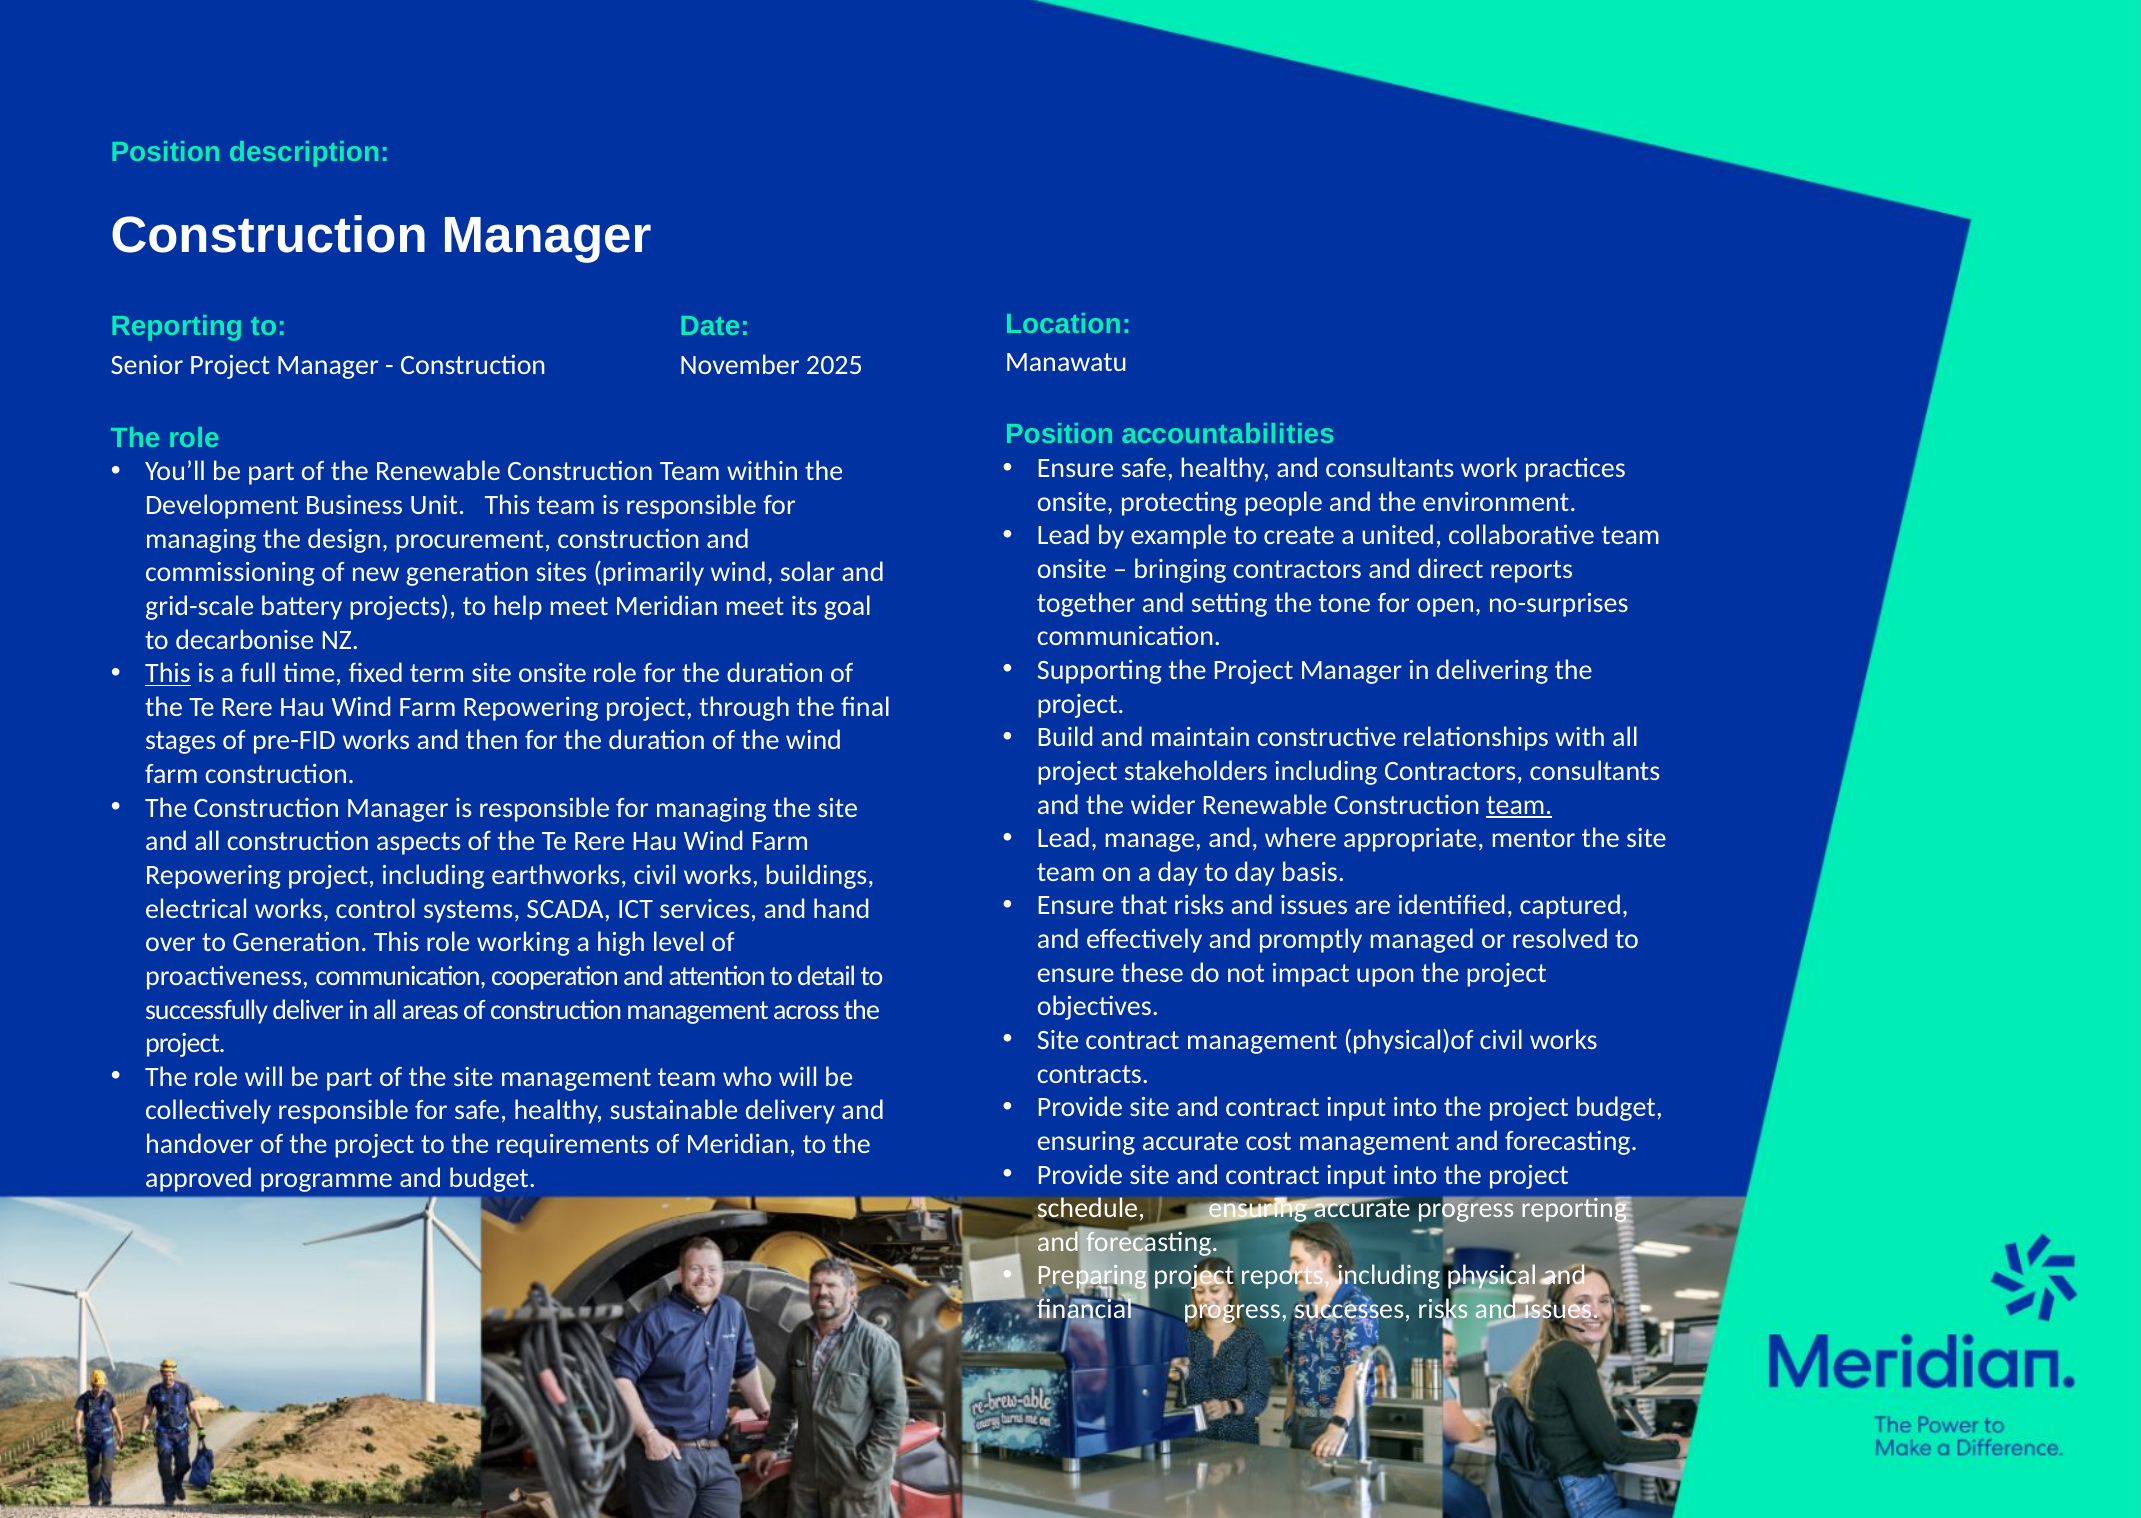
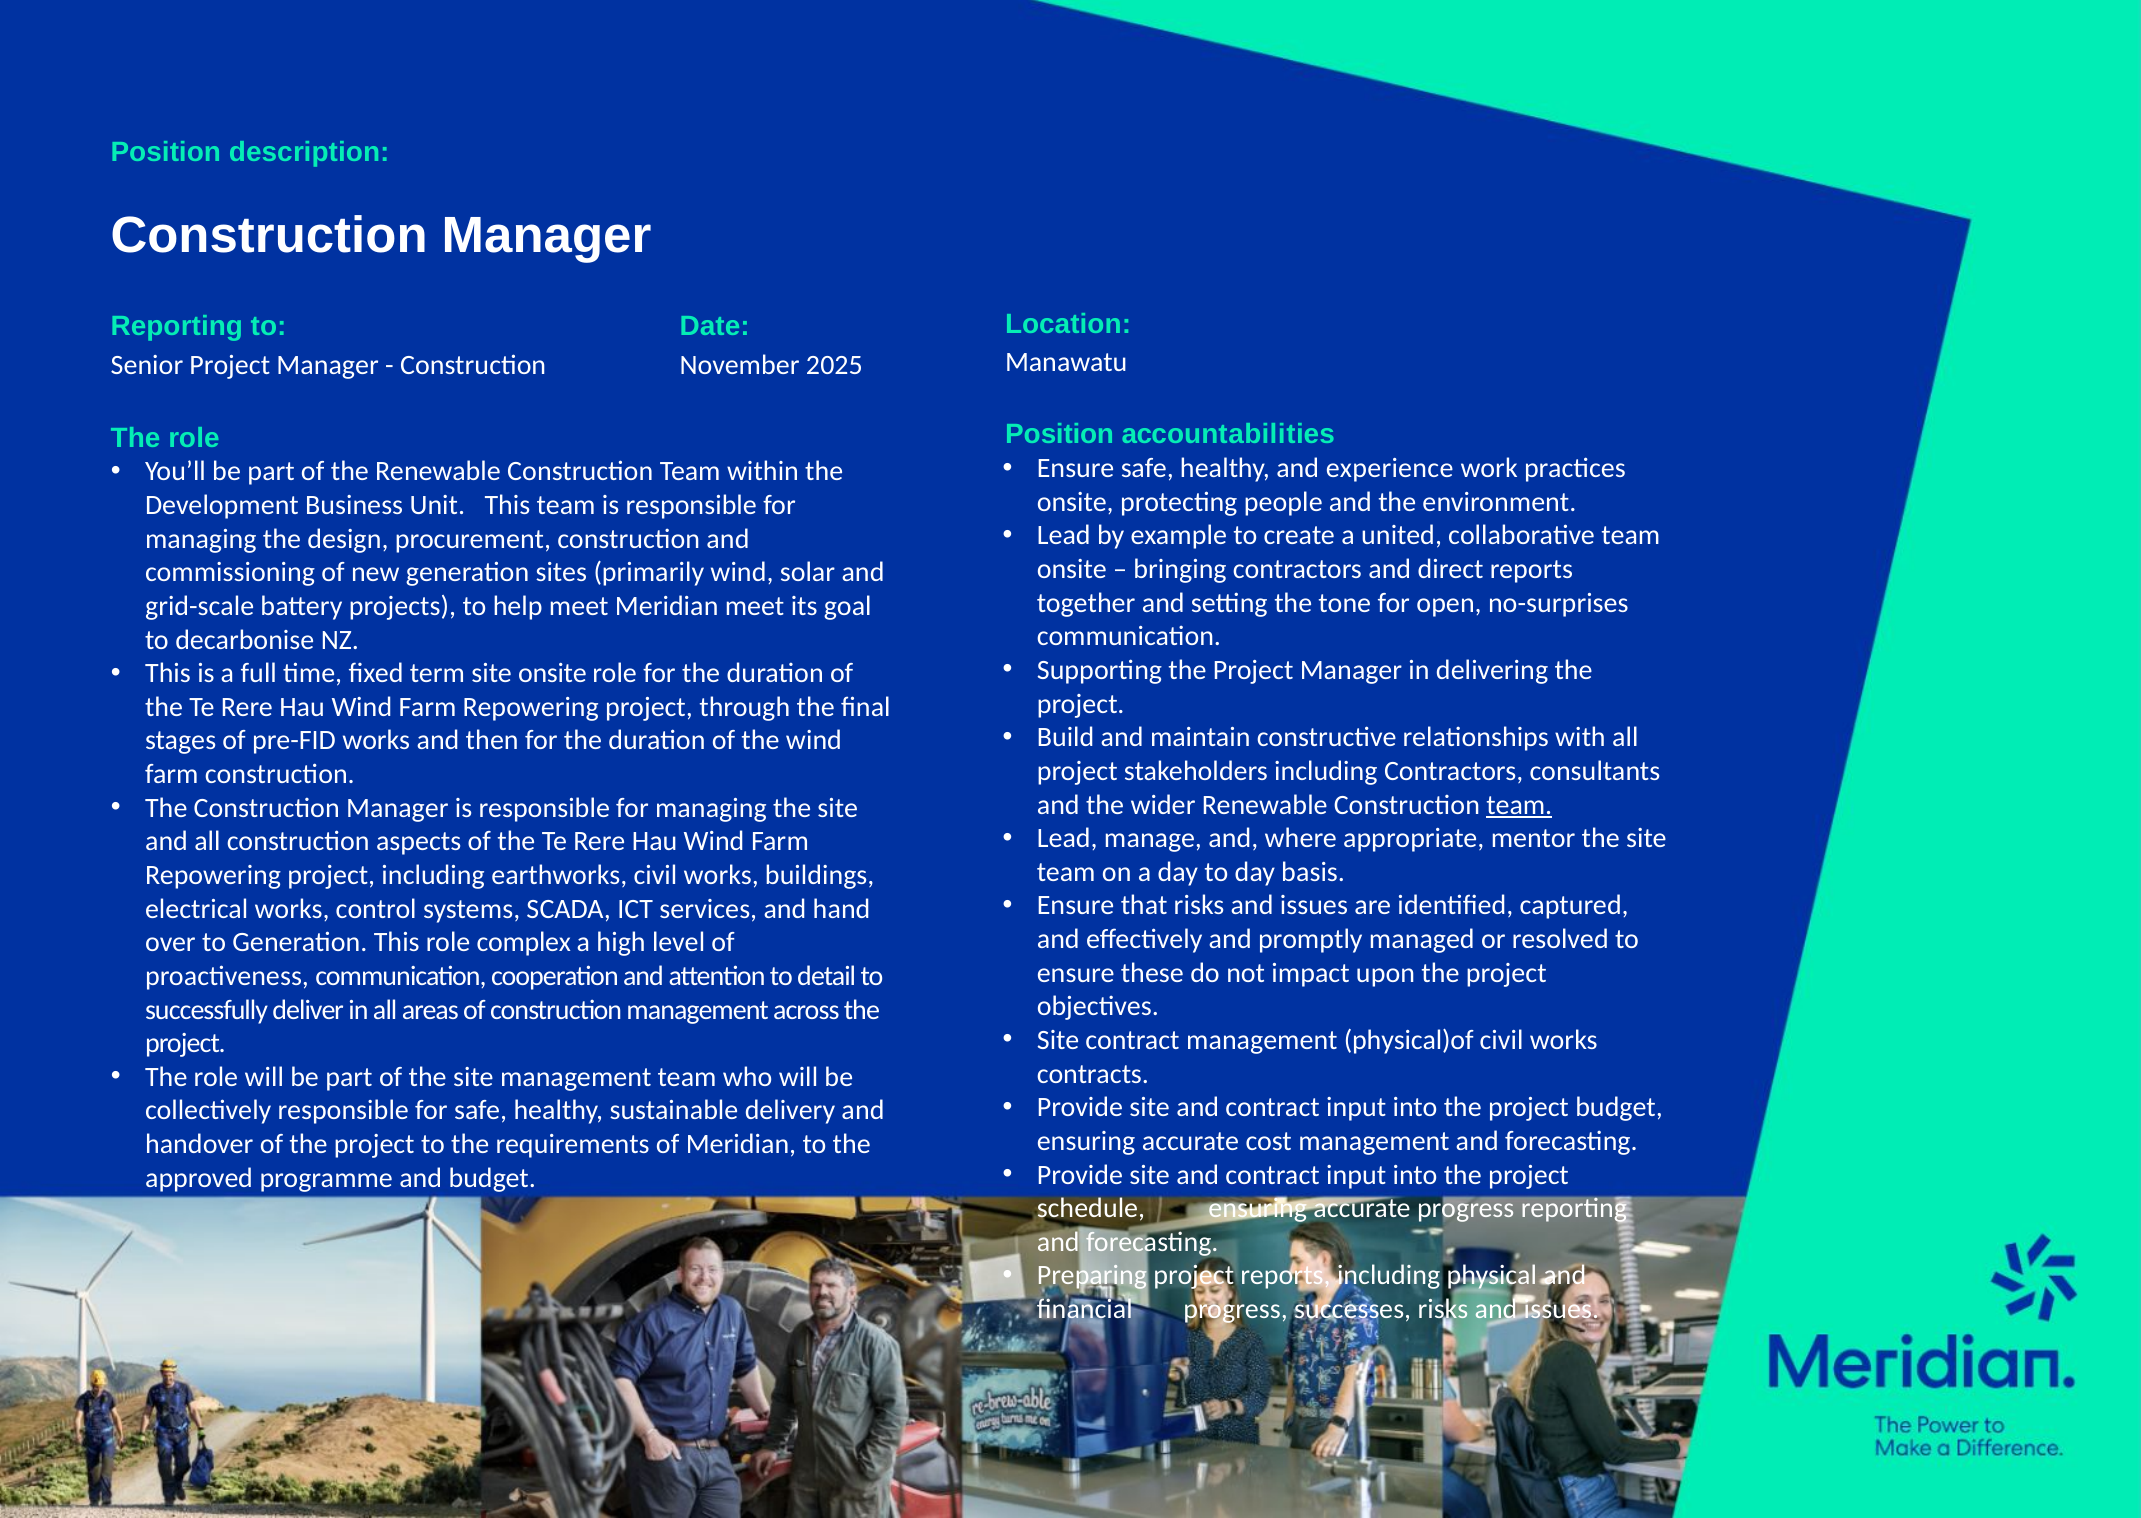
and consultants: consultants -> experience
This at (168, 673) underline: present -> none
working: working -> complex
